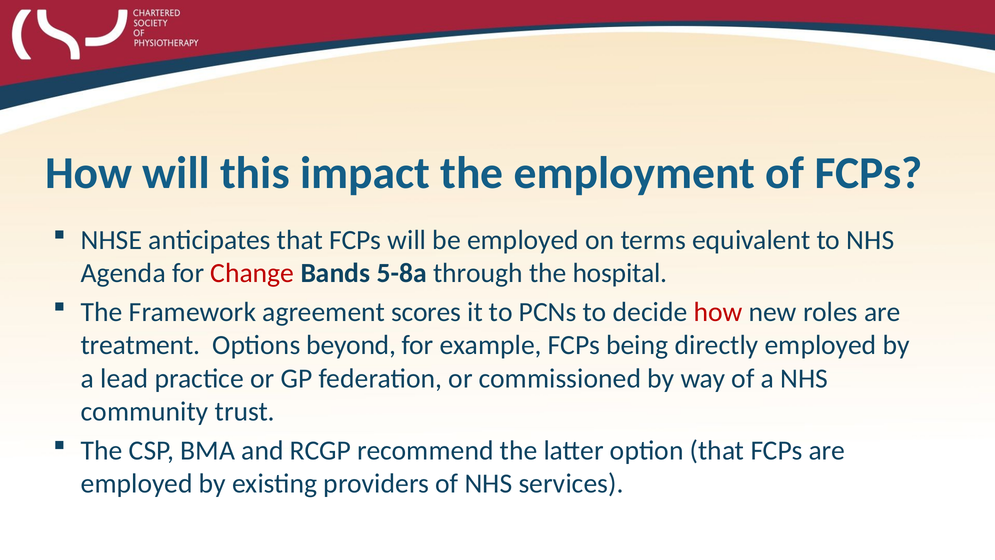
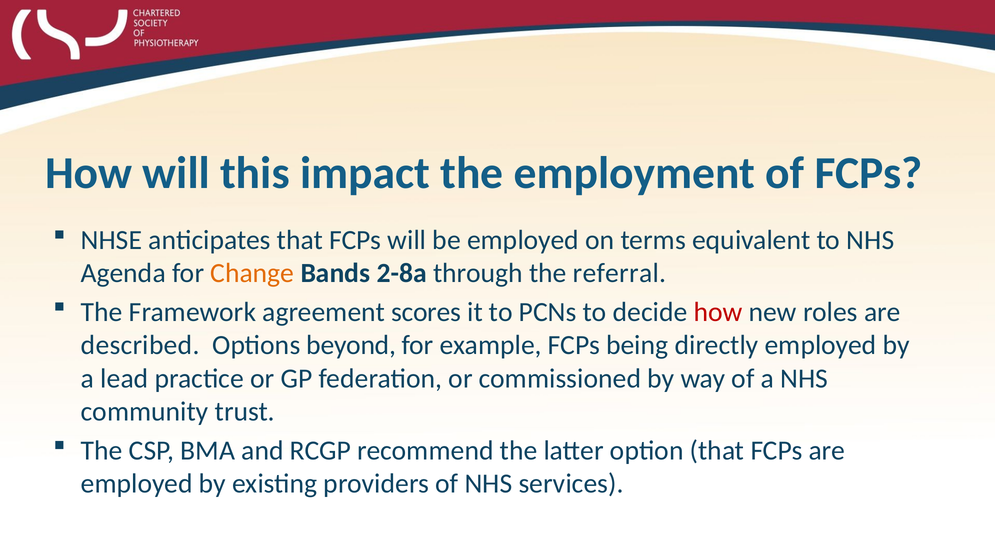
Change colour: red -> orange
5-8a: 5-8a -> 2-8a
hospital: hospital -> referral
treatment: treatment -> described
